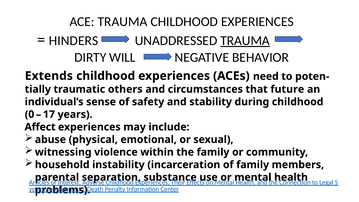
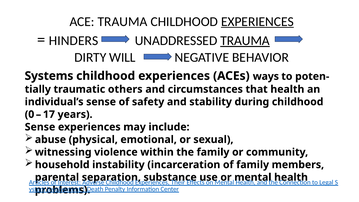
EXPERIENCES at (257, 22) underline: none -> present
Extends: Extends -> Systems
need: need -> ways
that future: future -> health
Affect at (40, 127): Affect -> Sense
